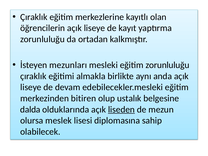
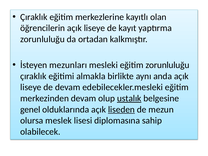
merkezinden bitiren: bitiren -> devam
ustalık underline: none -> present
dalda: dalda -> genel
